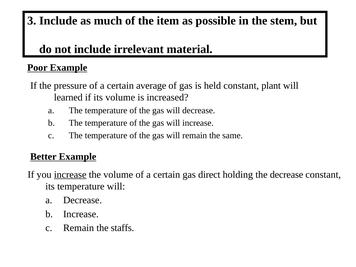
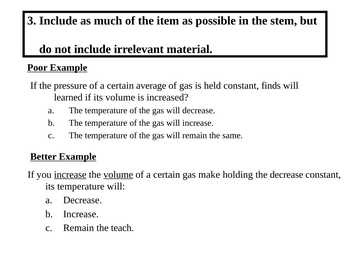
plant: plant -> finds
volume at (118, 174) underline: none -> present
direct: direct -> make
staffs: staffs -> teach
